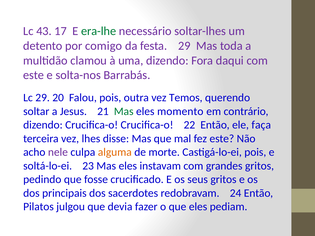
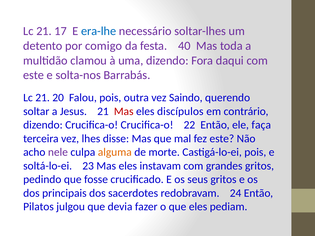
43 at (44, 31): 43 -> 21
era-lhe colour: green -> blue
festa 29: 29 -> 40
29 at (43, 98): 29 -> 21
Temos: Temos -> Saindo
Mas at (124, 111) colour: green -> red
momento: momento -> discípulos
